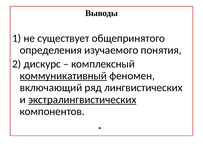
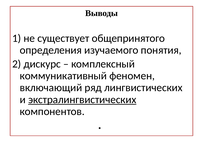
коммуникативный underline: present -> none
